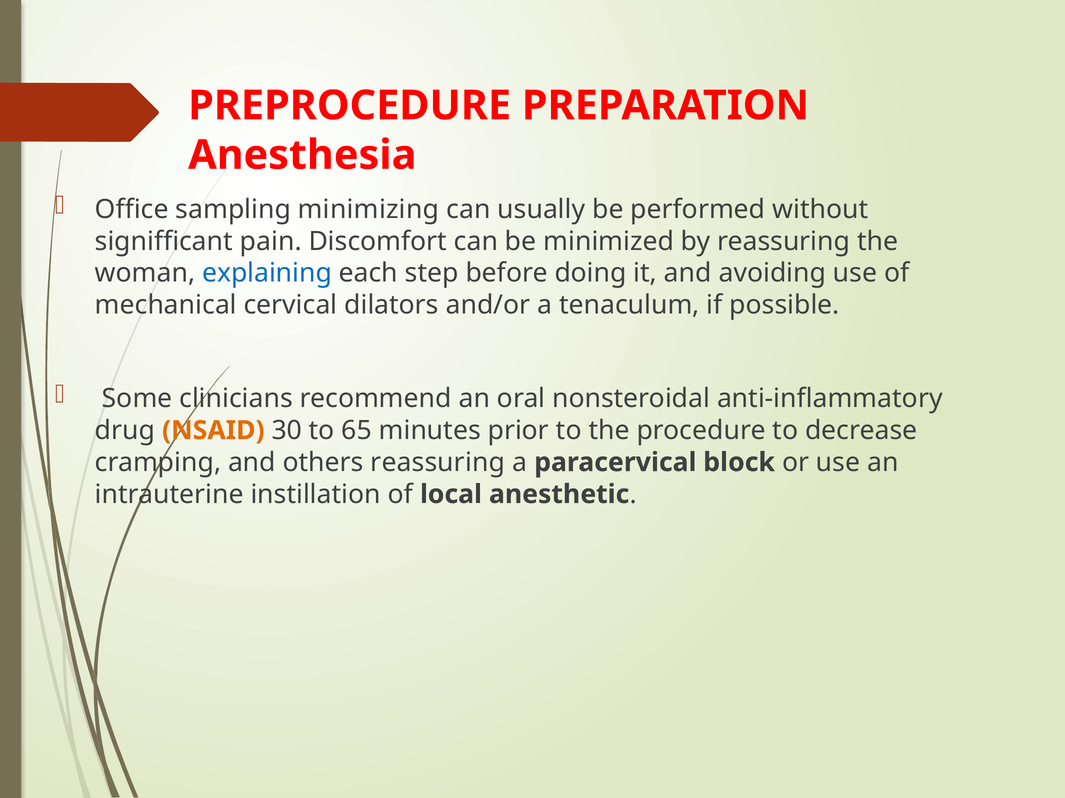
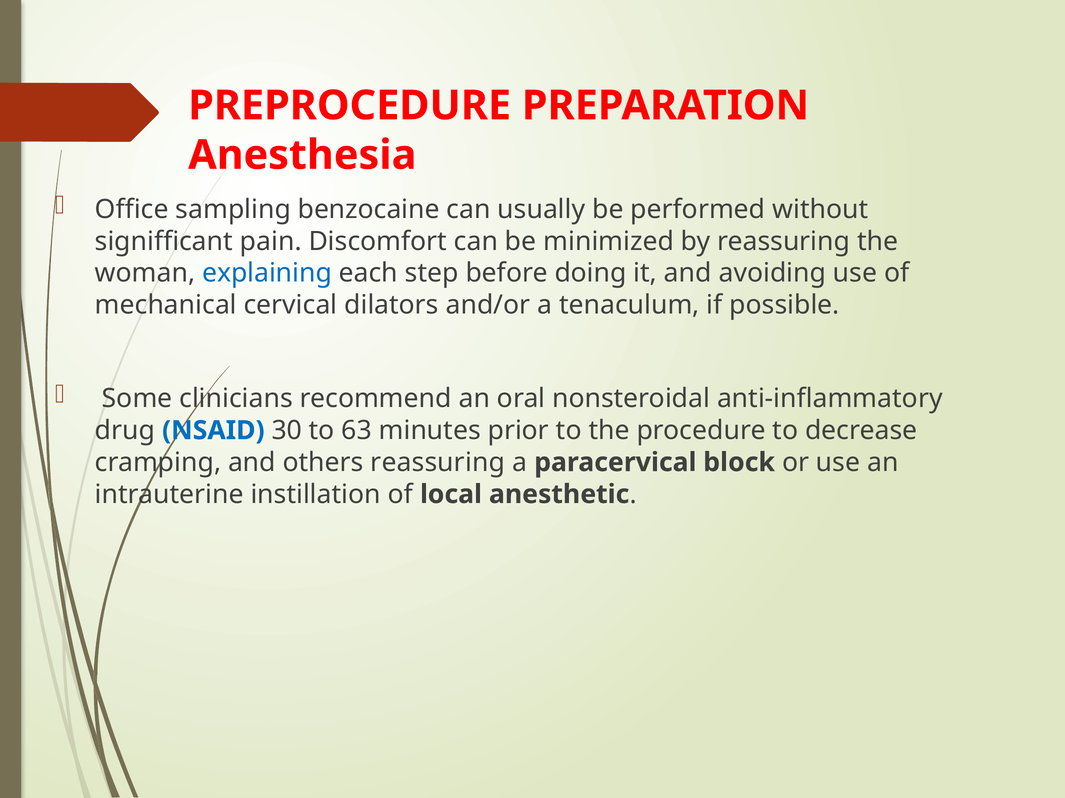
minimizing: minimizing -> benzocaine
NSAID colour: orange -> blue
65: 65 -> 63
